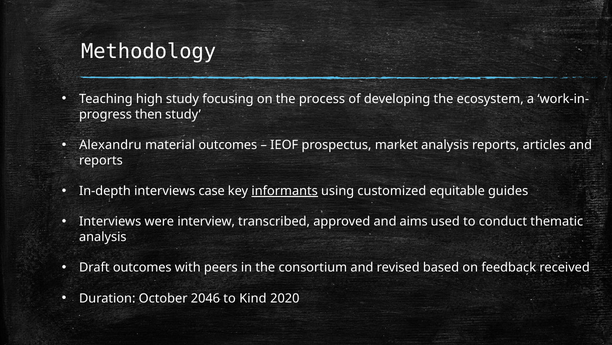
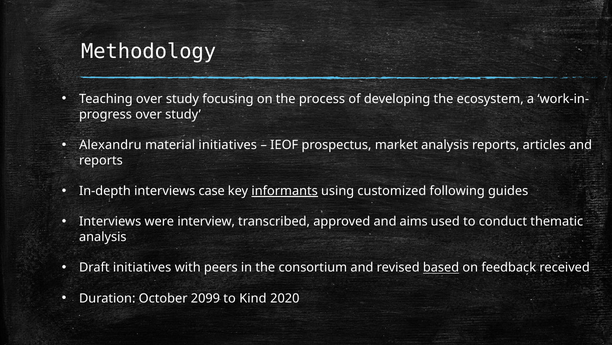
Teaching high: high -> over
then at (149, 114): then -> over
material outcomes: outcomes -> initiatives
equitable: equitable -> following
Draft outcomes: outcomes -> initiatives
based underline: none -> present
2046: 2046 -> 2099
